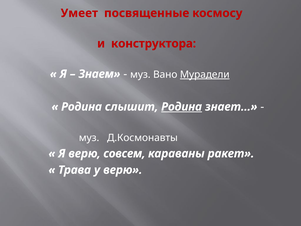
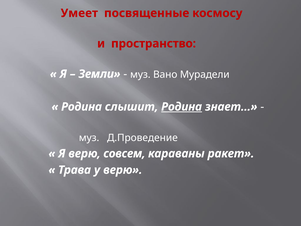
конструктора: конструктора -> пространство
Знаем: Знаем -> Земли
Мурадели underline: present -> none
Д.Космонавты: Д.Космонавты -> Д.Проведение
